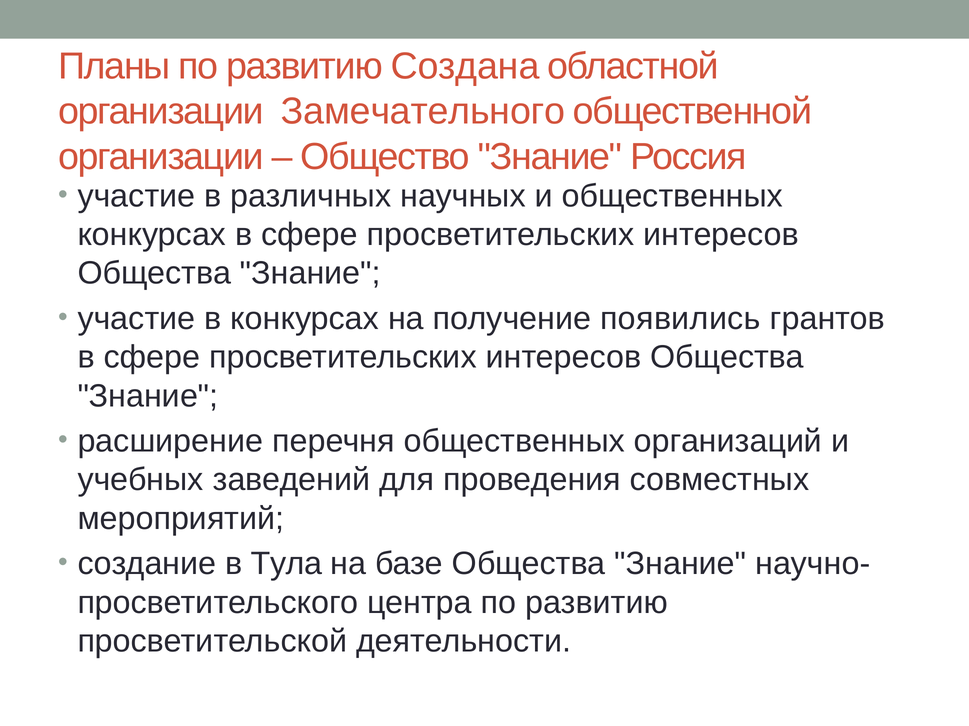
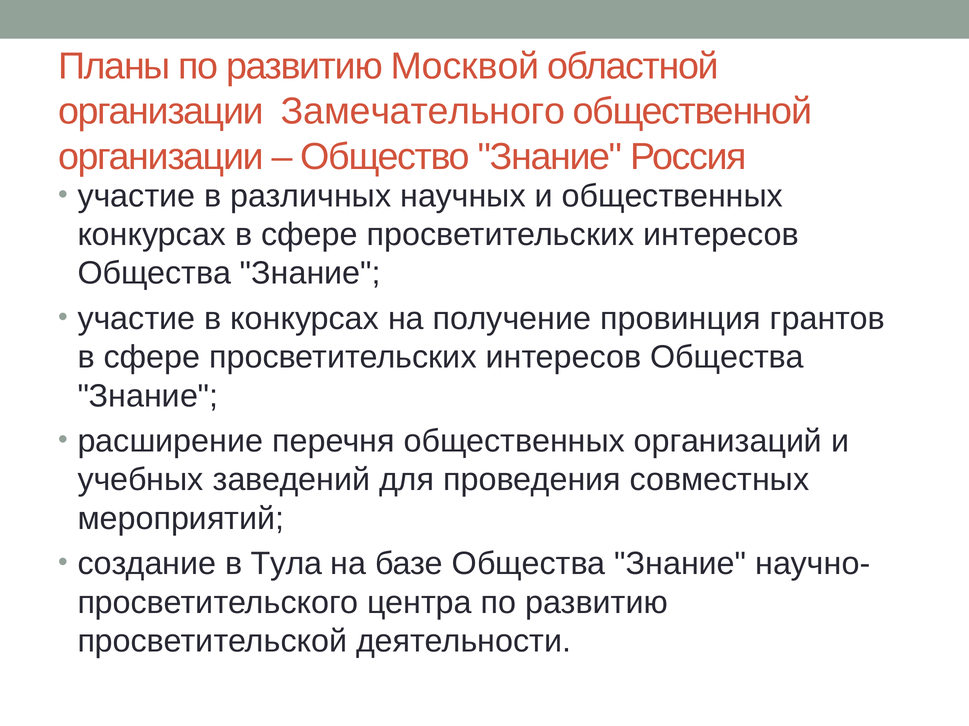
Создана: Создана -> Москвой
появились: появились -> провинция
